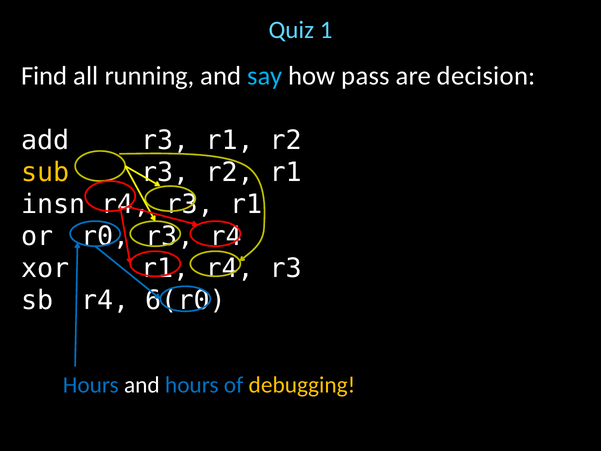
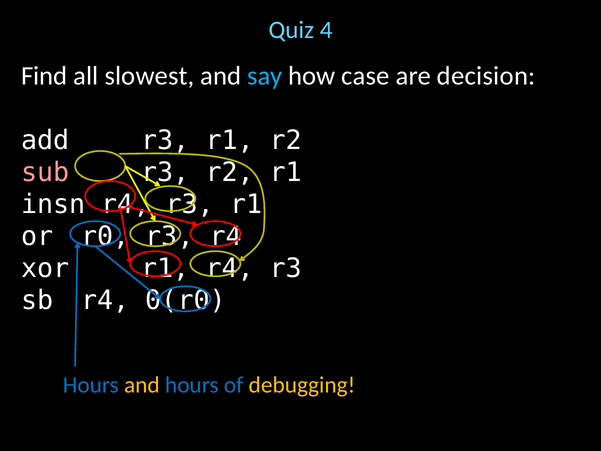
1: 1 -> 4
running: running -> slowest
pass: pass -> case
sub colour: yellow -> pink
6(r0: 6(r0 -> 0(r0
and at (142, 385) colour: white -> yellow
